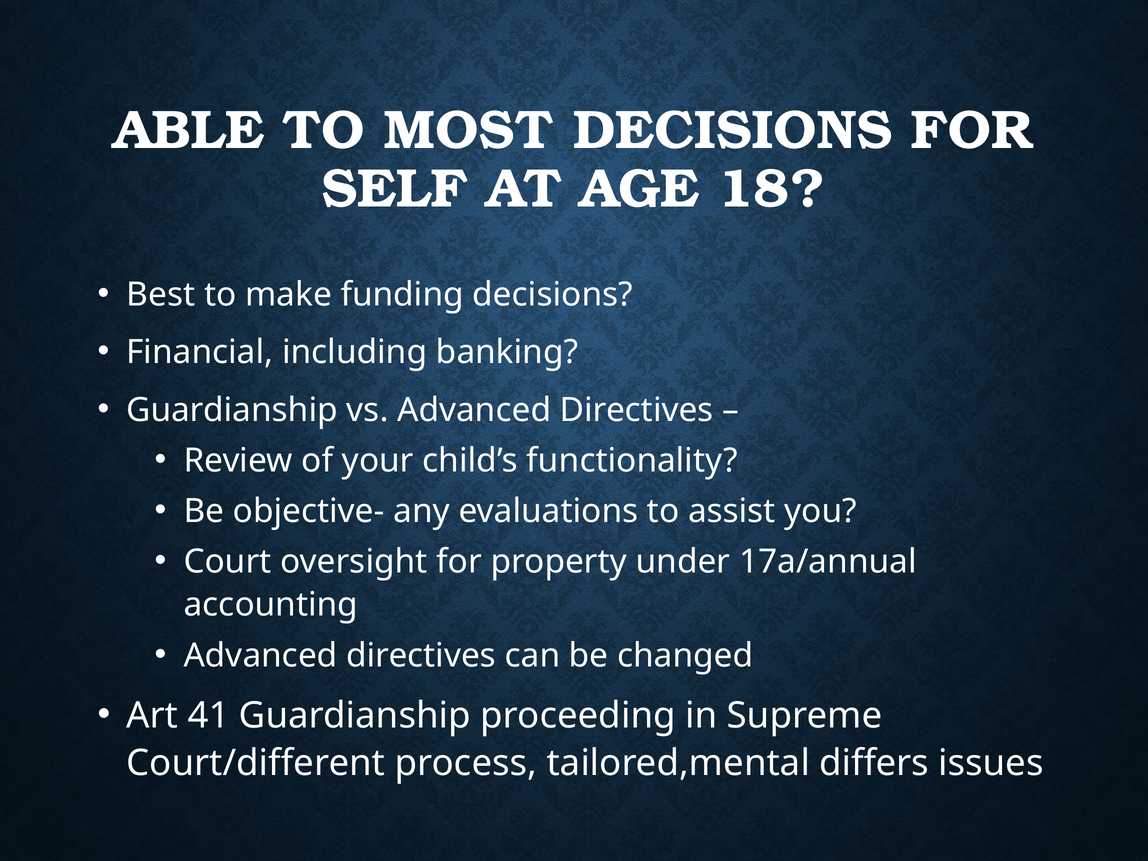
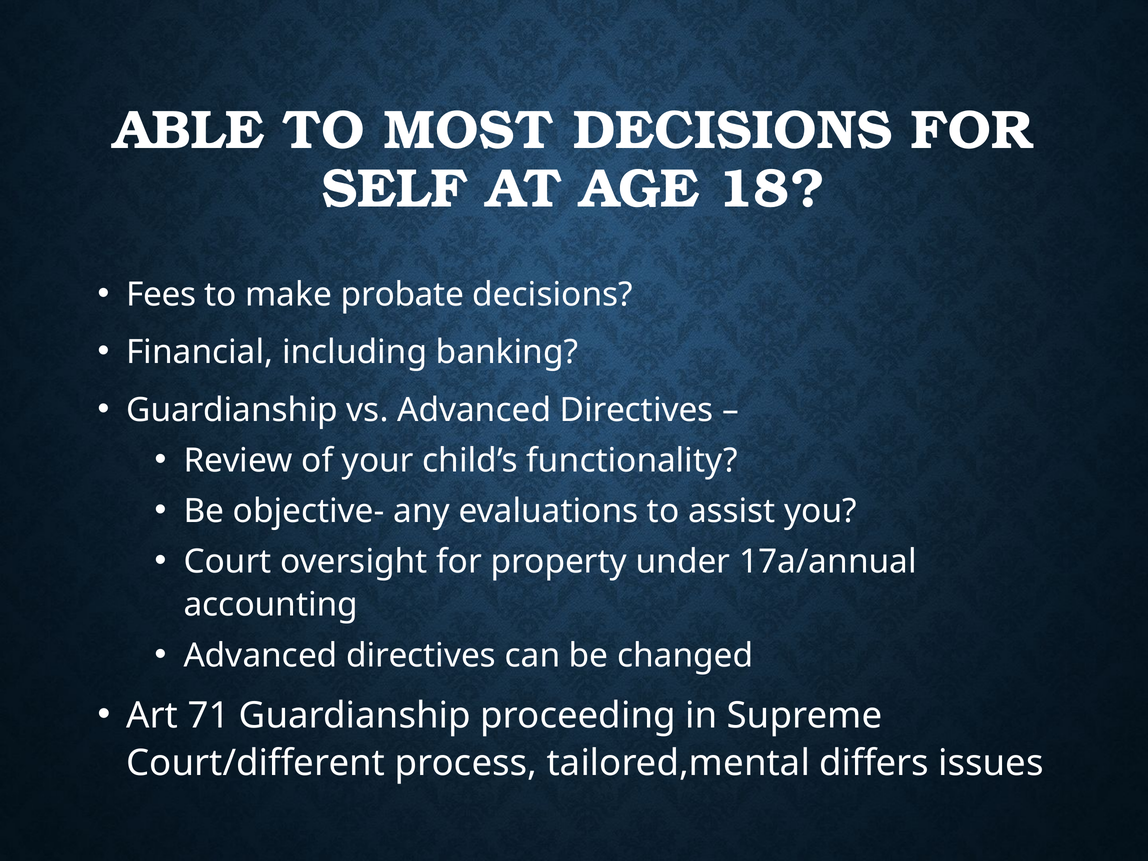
Best: Best -> Fees
funding: funding -> probate
41: 41 -> 71
